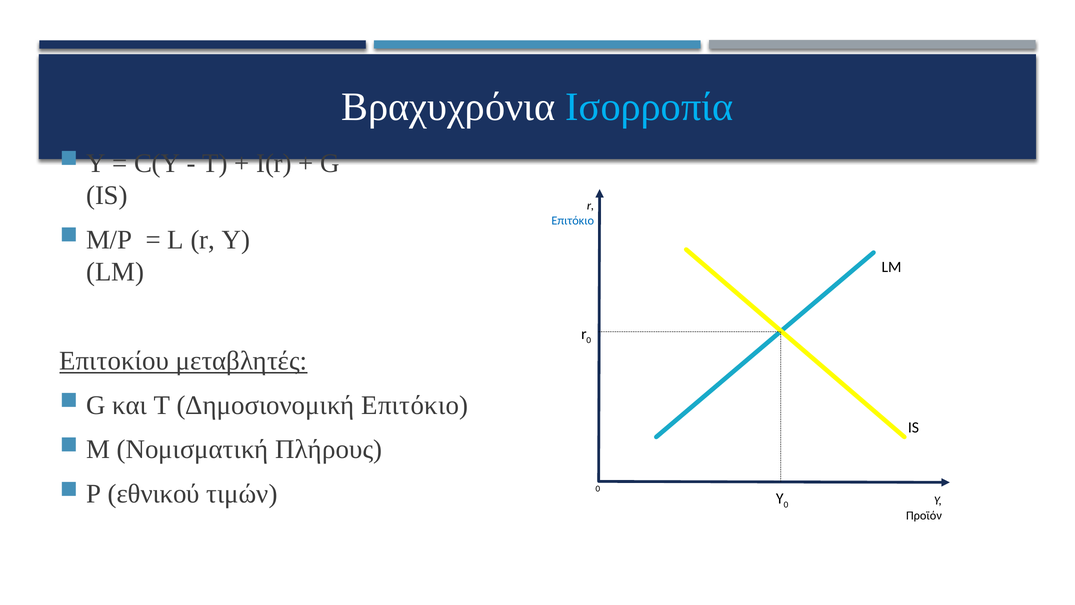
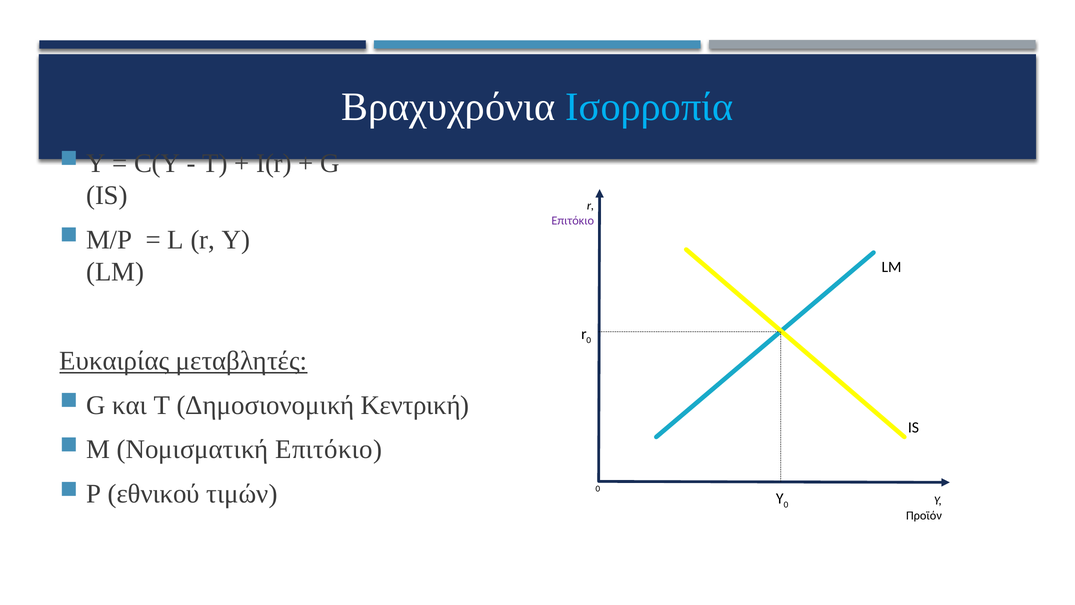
Επιτόκιο at (573, 220) colour: blue -> purple
Επιτοκίου: Επιτοκίου -> Ευκαιρίας
Δημοσιονομική Επιτόκιο: Επιτόκιο -> Κεντρική
Νομισματική Πλήρους: Πλήρους -> Επιτόκιο
